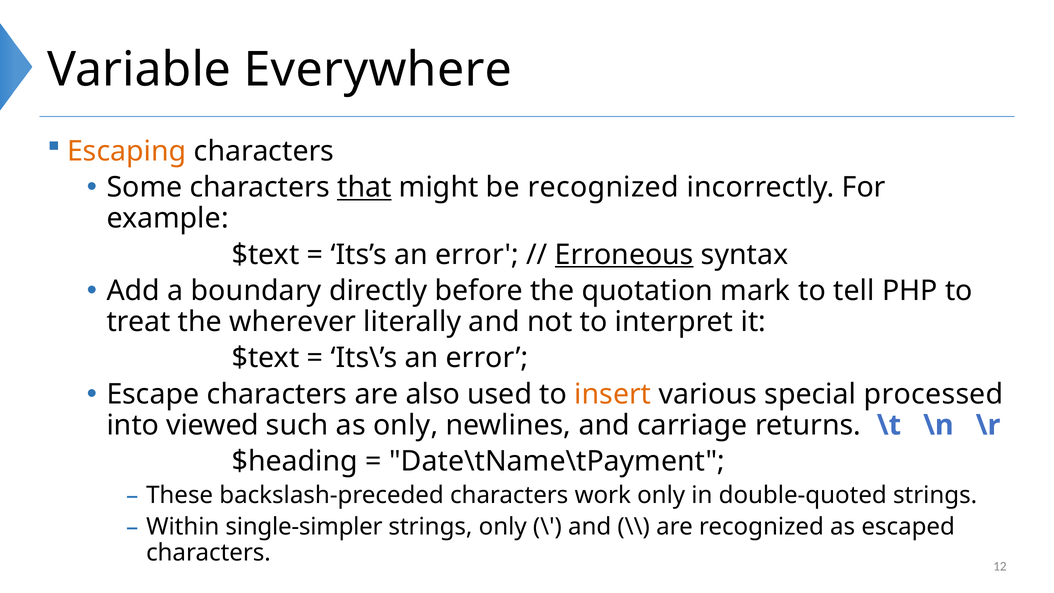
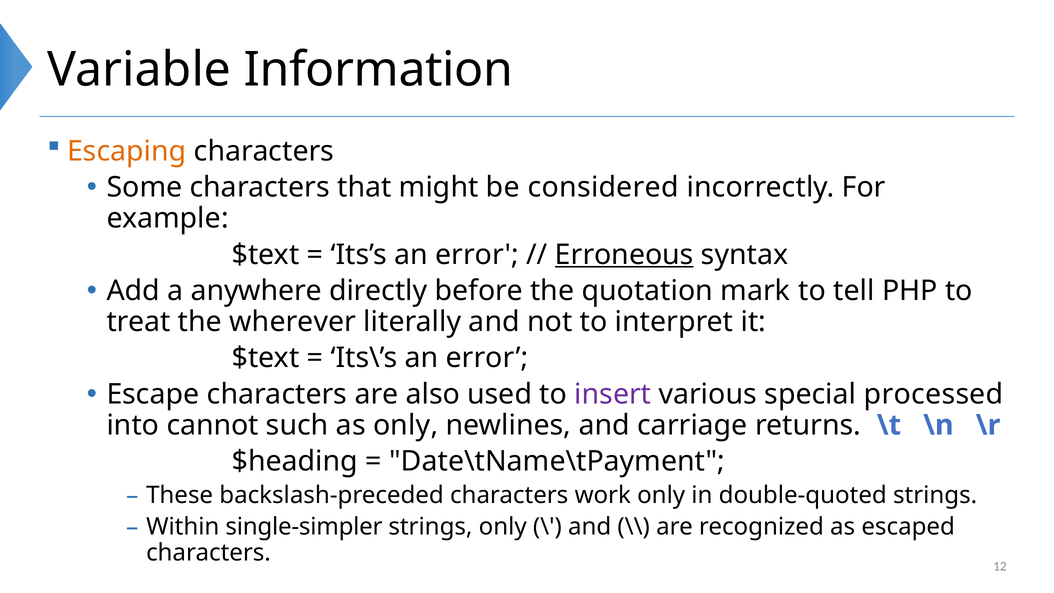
Everywhere: Everywhere -> Information
that underline: present -> none
be recognized: recognized -> considered
boundary: boundary -> anywhere
insert colour: orange -> purple
viewed: viewed -> cannot
